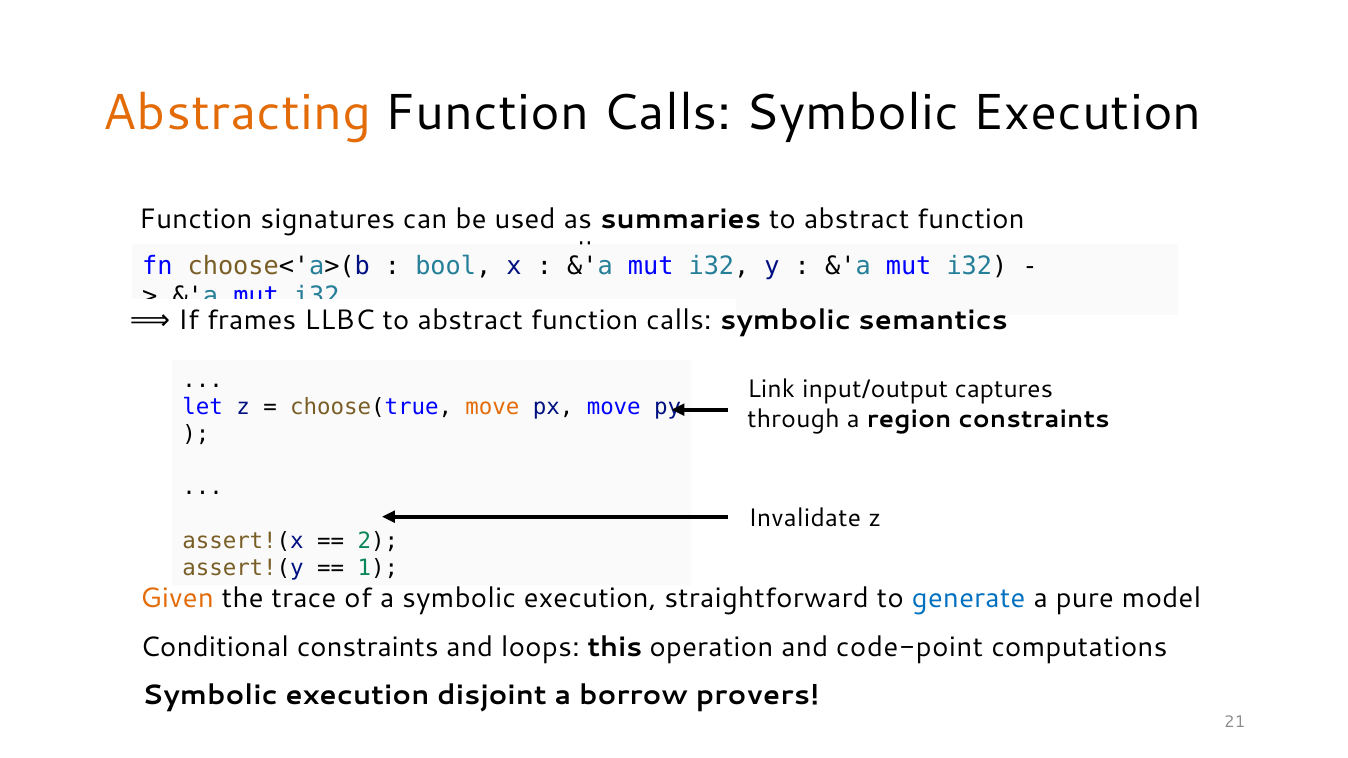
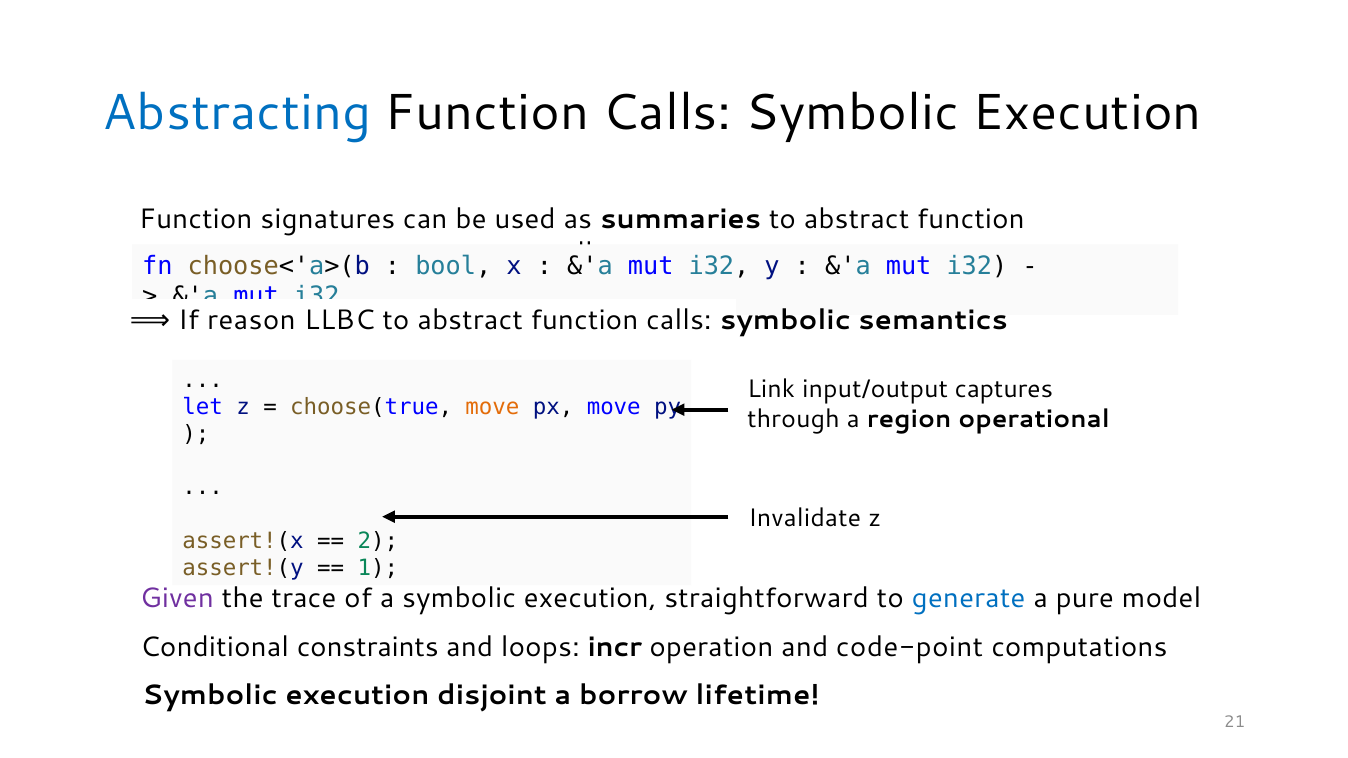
Abstracting colour: orange -> blue
frames: frames -> reason
region constraints: constraints -> operational
Given colour: orange -> purple
this: this -> incr
provers: provers -> lifetime
